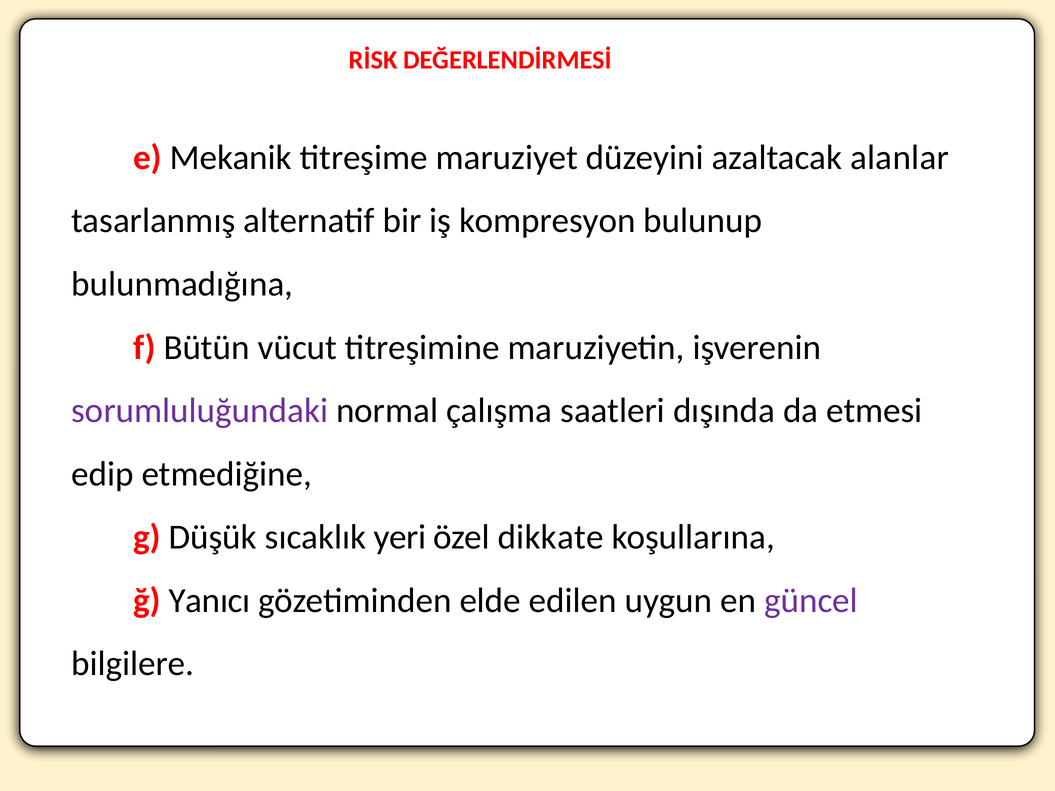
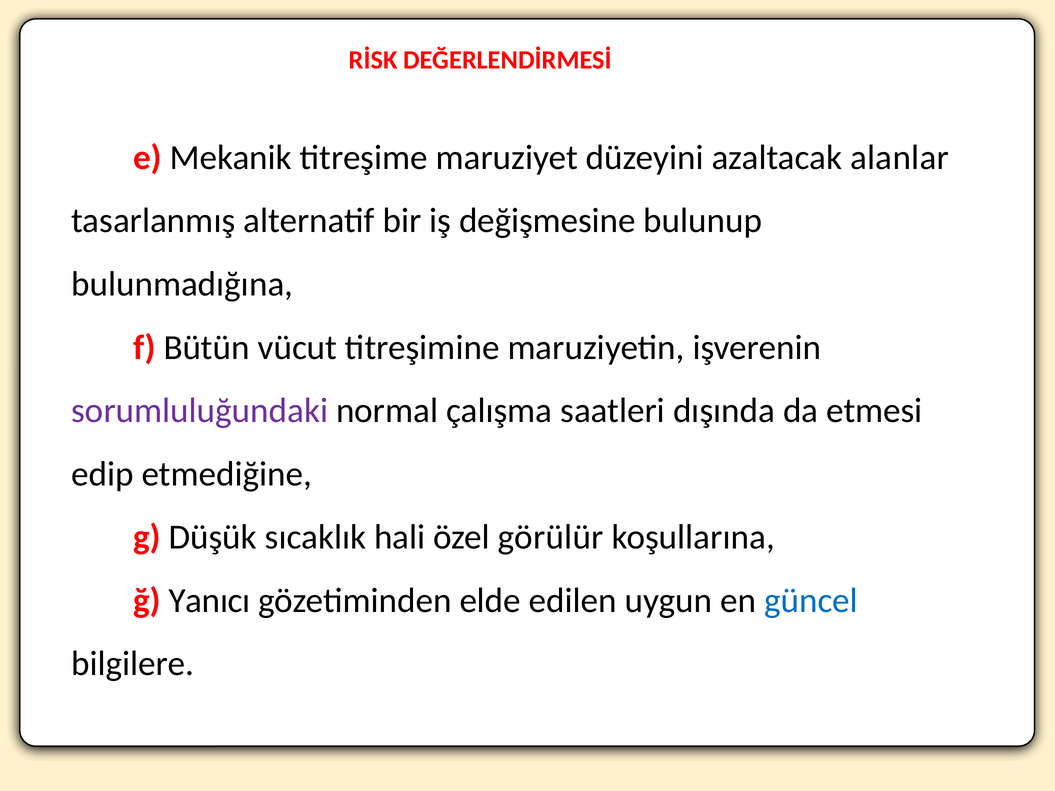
kompresyon: kompresyon -> değişmesine
yeri: yeri -> hali
dikkate: dikkate -> görülür
güncel colour: purple -> blue
